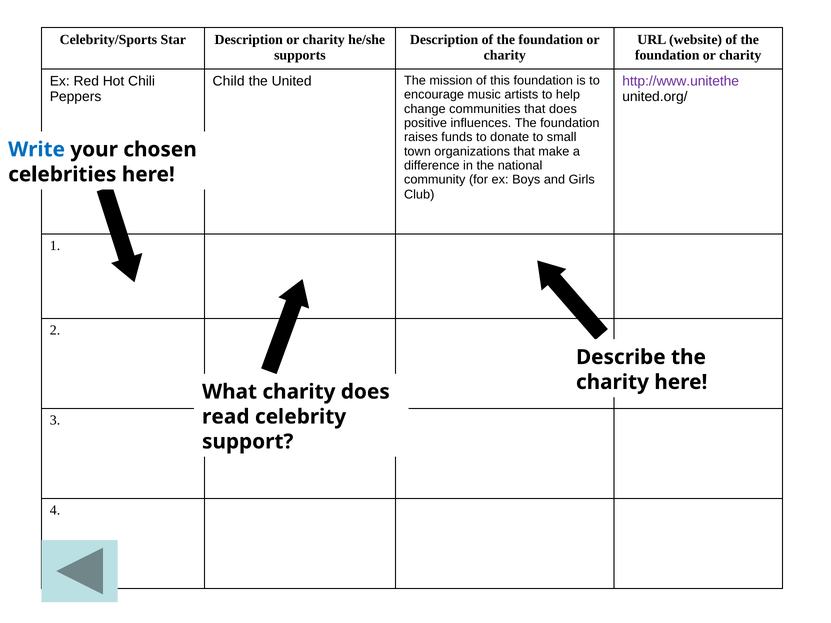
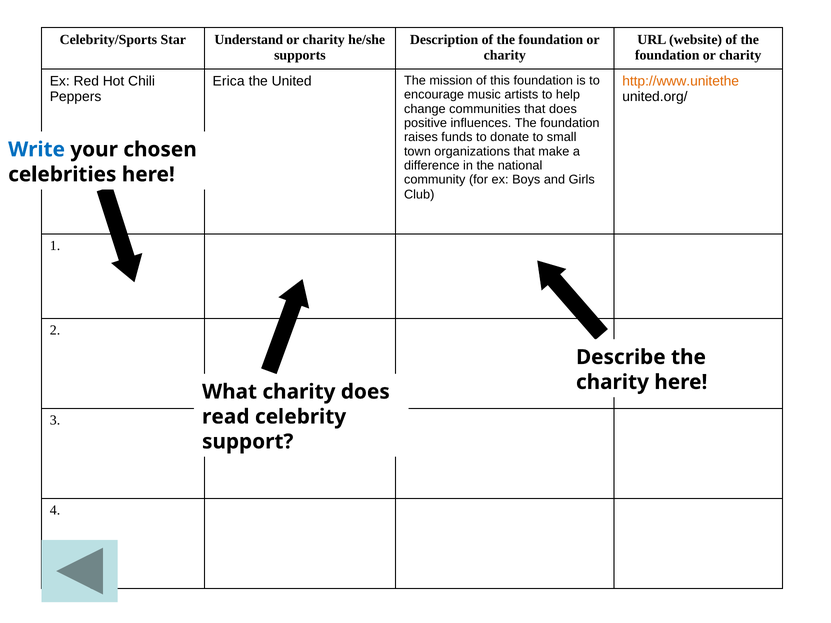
Star Description: Description -> Understand
Child: Child -> Erica
http://www.unitethe colour: purple -> orange
